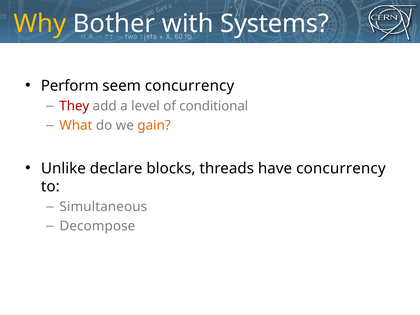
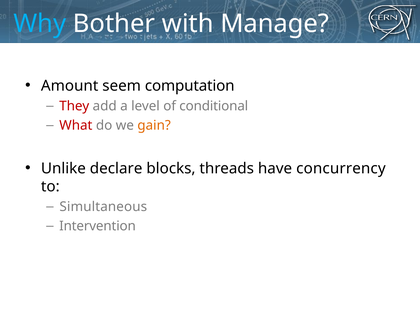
Why colour: yellow -> light blue
Systems: Systems -> Manage
Perform: Perform -> Amount
seem concurrency: concurrency -> computation
What colour: orange -> red
Decompose: Decompose -> Intervention
